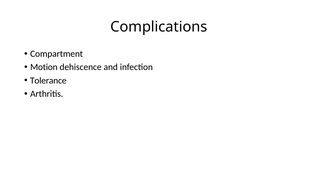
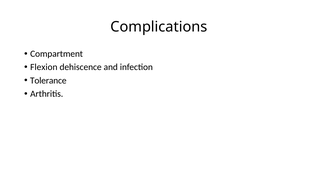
Motion: Motion -> Flexion
